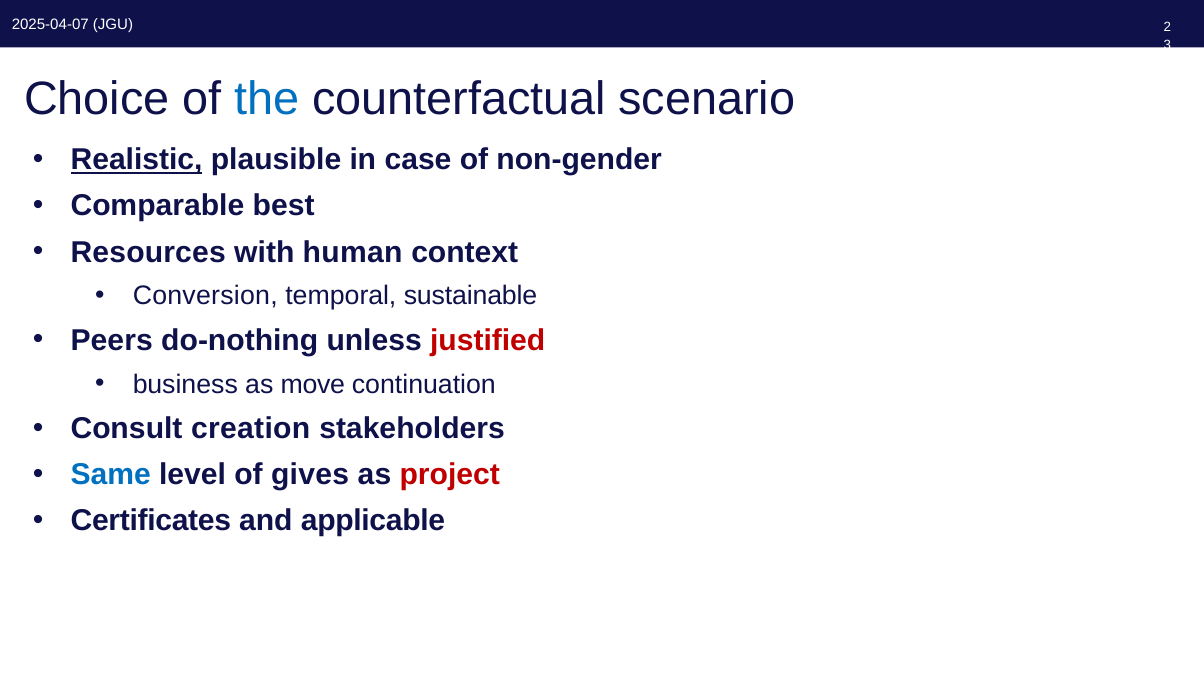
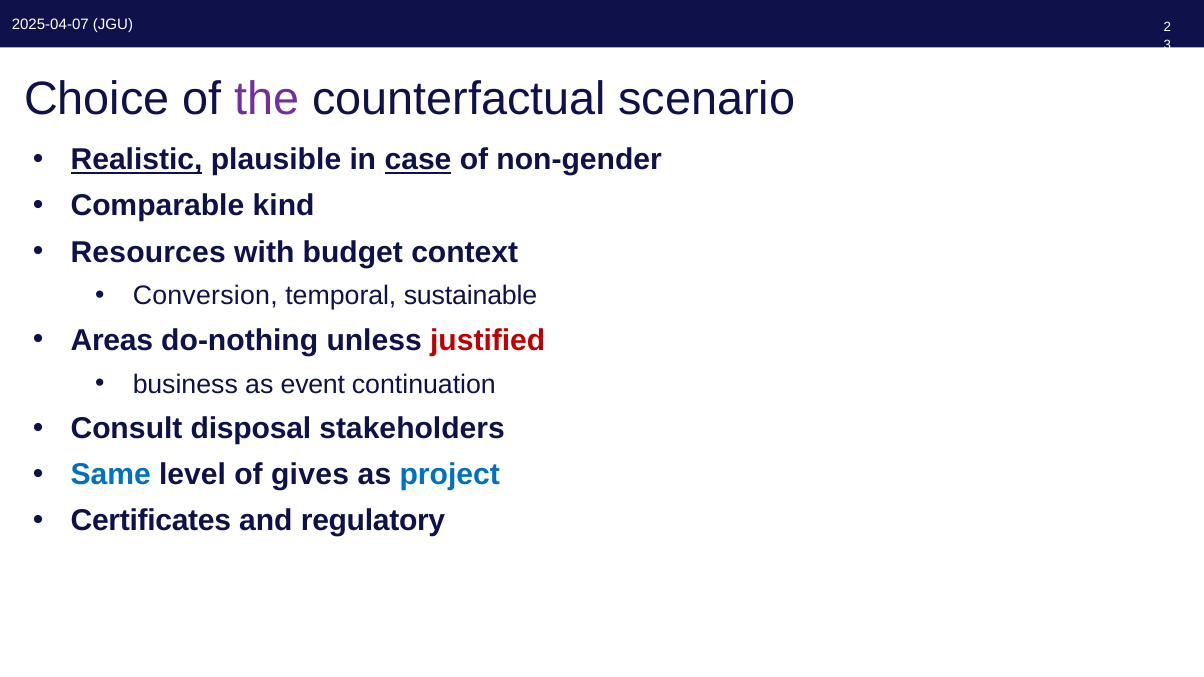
the colour: blue -> purple
case underline: none -> present
best: best -> kind
human: human -> budget
Peers: Peers -> Areas
move: move -> event
creation: creation -> disposal
project colour: red -> blue
applicable: applicable -> regulatory
